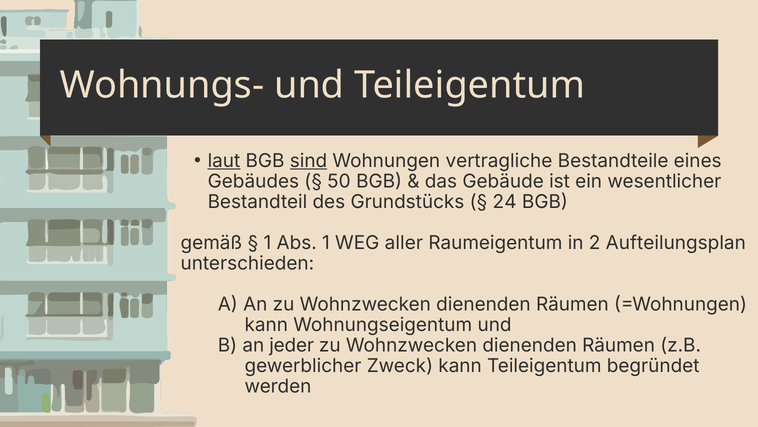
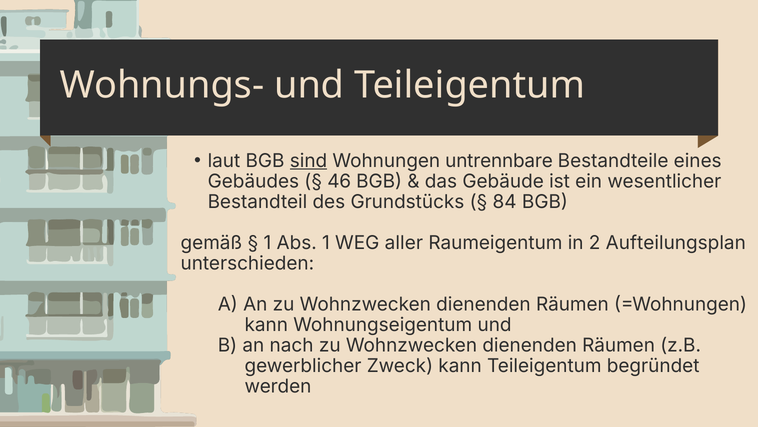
laut underline: present -> none
vertragliche: vertragliche -> untrennbare
50: 50 -> 46
24: 24 -> 84
jeder: jeder -> nach
